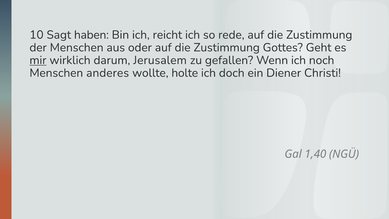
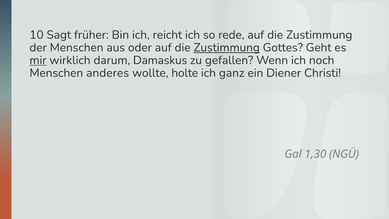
haben: haben -> früher
Zustimmung at (227, 47) underline: none -> present
Jerusalem: Jerusalem -> Damaskus
doch: doch -> ganz
1,40: 1,40 -> 1,30
